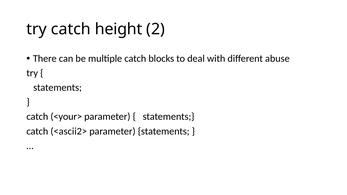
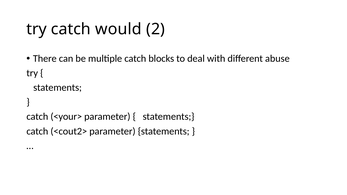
height: height -> would
<ascii2>: <ascii2> -> <cout2>
